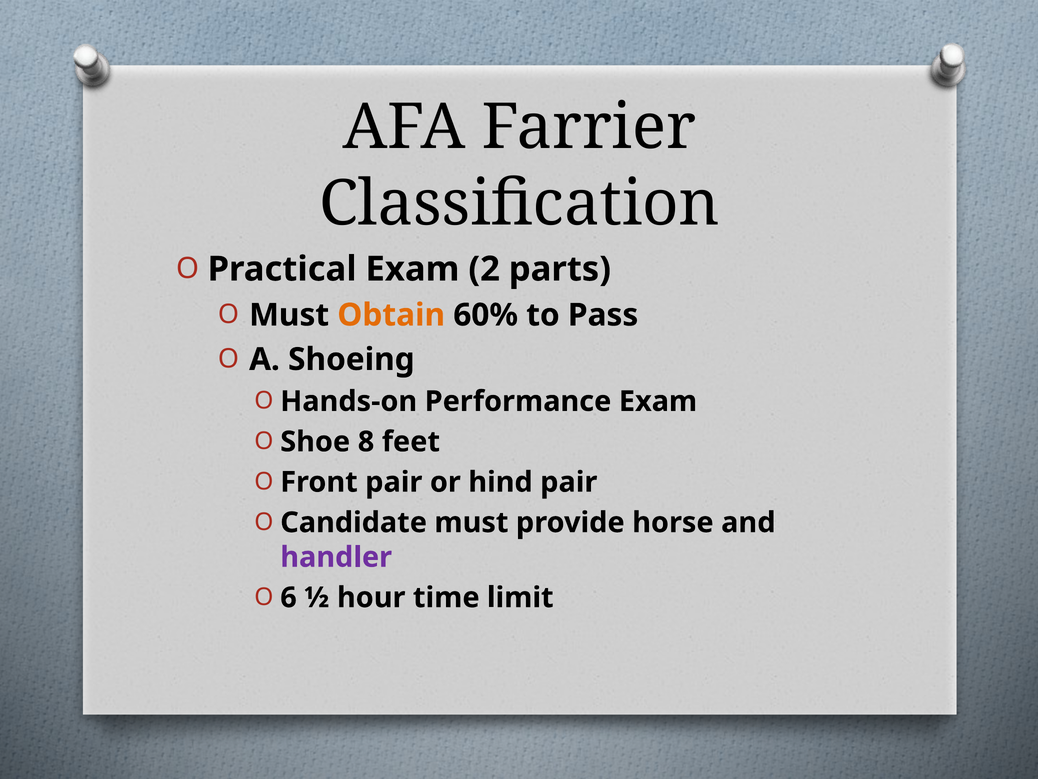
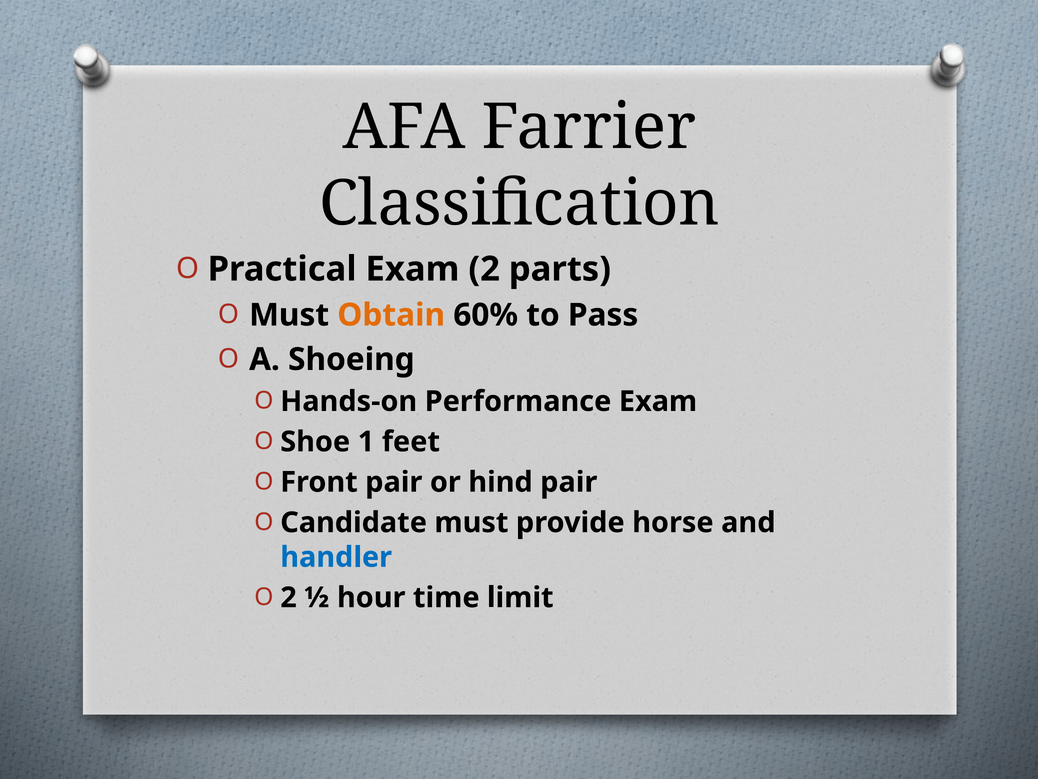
8: 8 -> 1
handler colour: purple -> blue
6 at (289, 597): 6 -> 2
